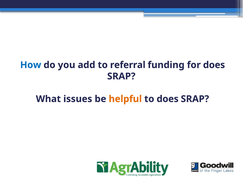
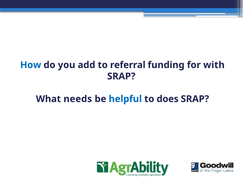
for does: does -> with
issues: issues -> needs
helpful colour: orange -> blue
